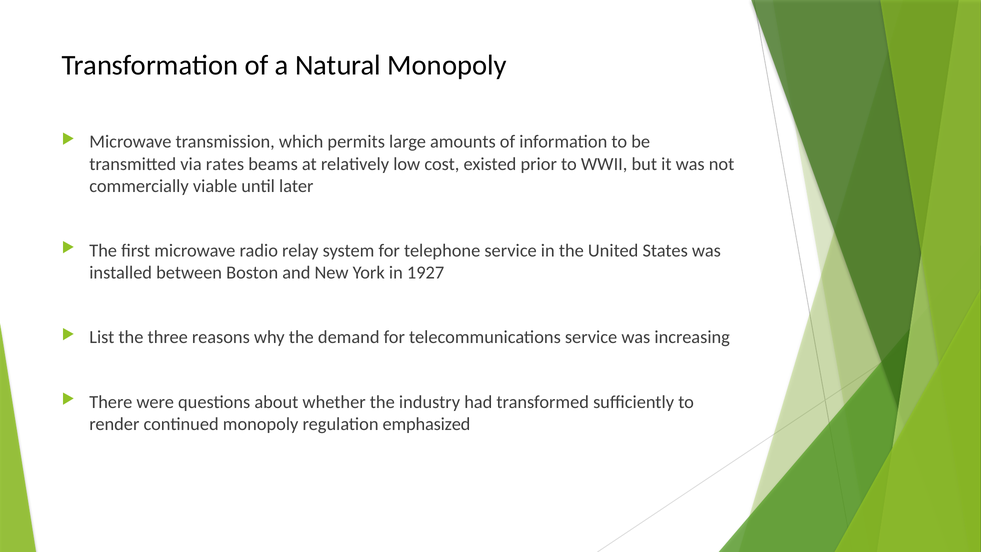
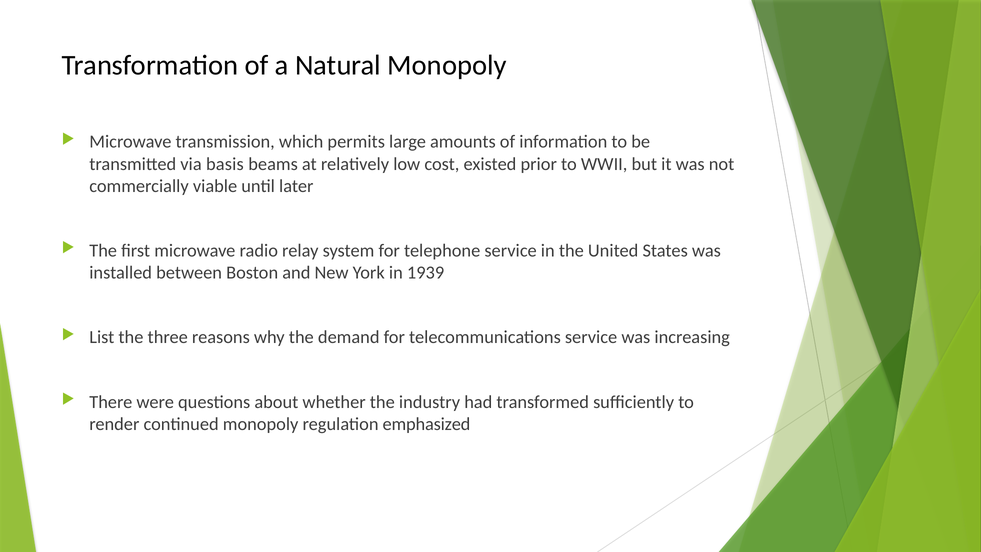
rates: rates -> basis
1927: 1927 -> 1939
